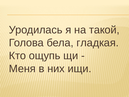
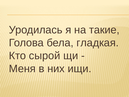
такой: такой -> такие
ощупь: ощупь -> сырой
